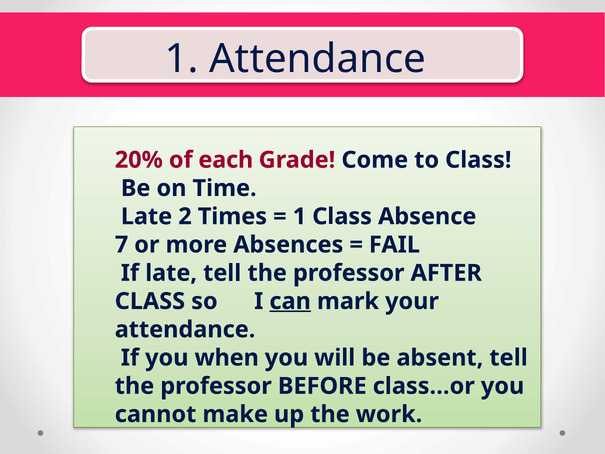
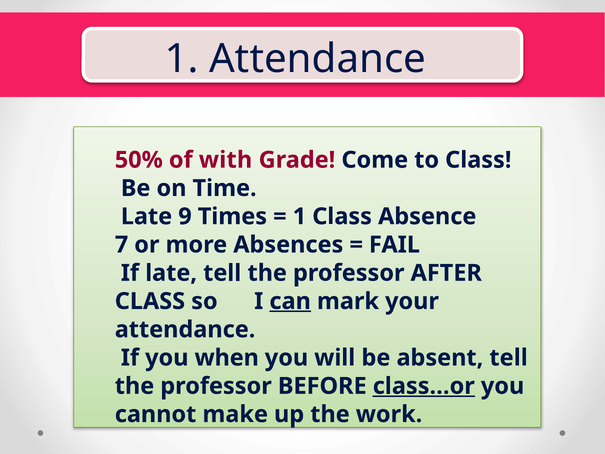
20%: 20% -> 50%
each: each -> with
2: 2 -> 9
class…or underline: none -> present
